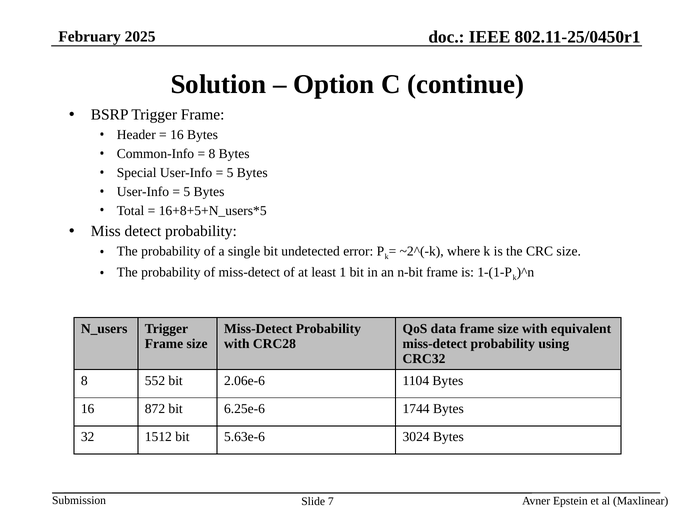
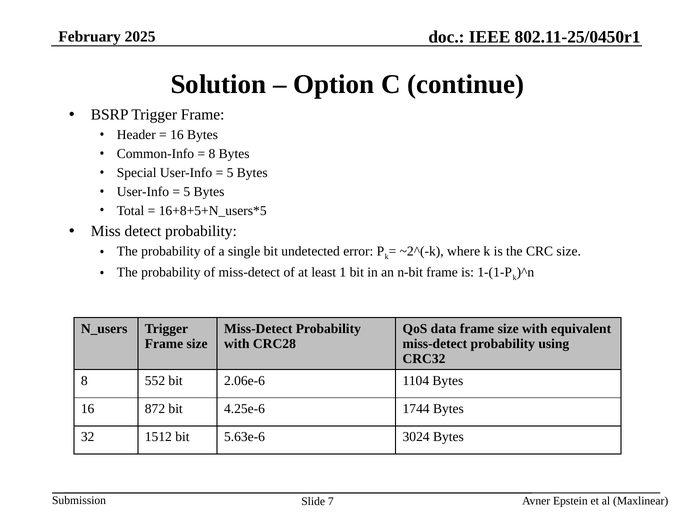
6.25e-6: 6.25e-6 -> 4.25e-6
